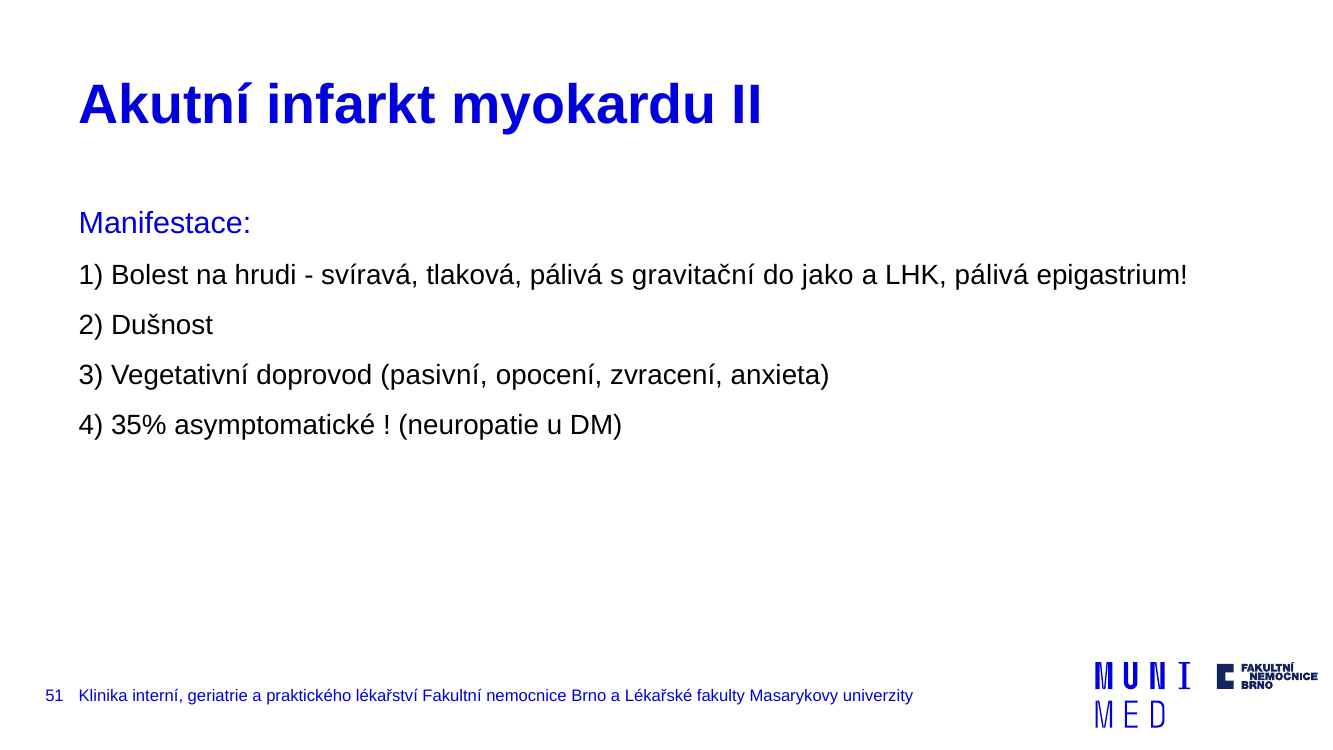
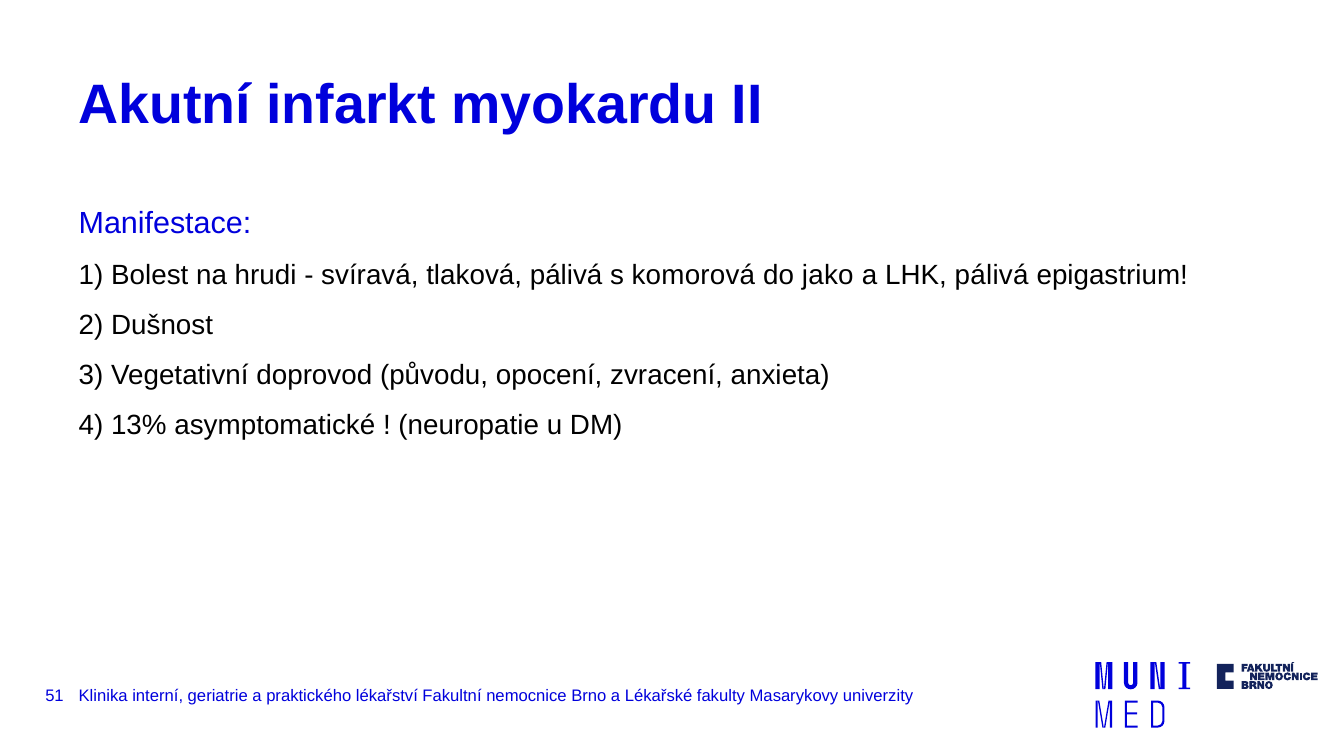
gravitační: gravitační -> komorová
pasivní: pasivní -> původu
35%: 35% -> 13%
